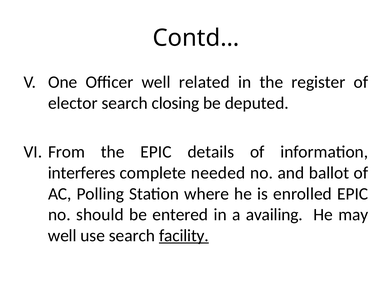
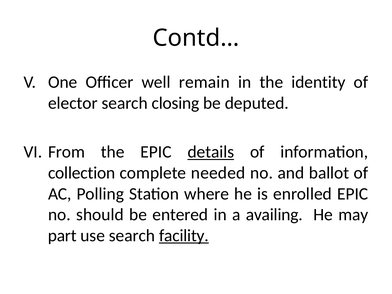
related: related -> remain
register: register -> identity
details underline: none -> present
interferes: interferes -> collection
well at (62, 236): well -> part
